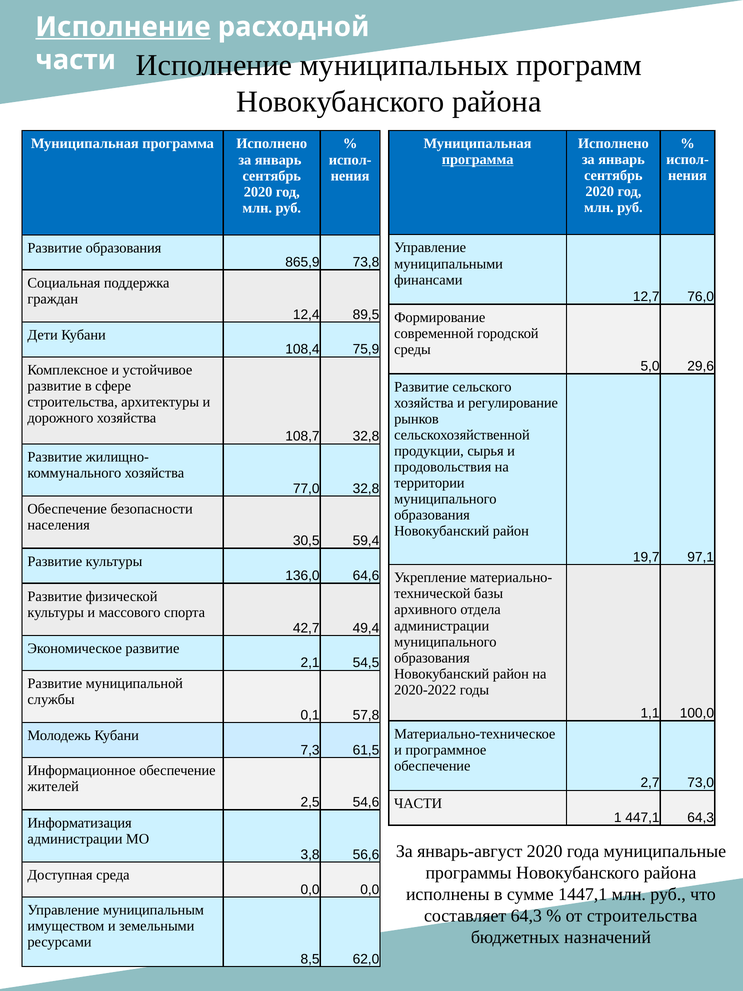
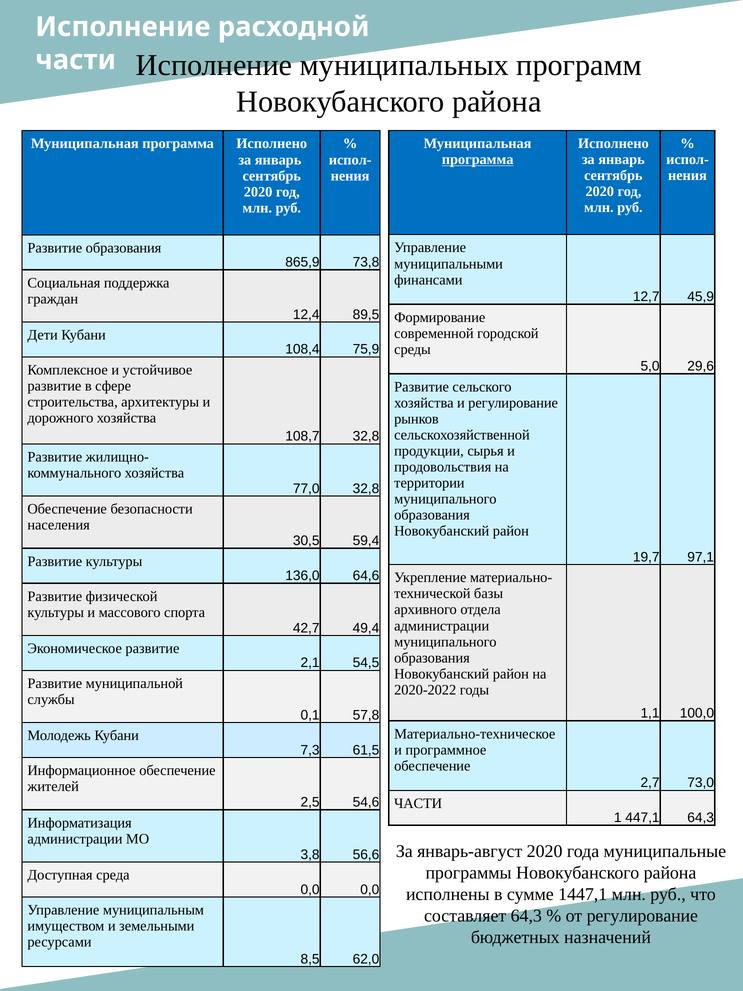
Исполнение at (123, 27) underline: present -> none
76,0: 76,0 -> 45,9
от строительства: строительства -> регулирование
